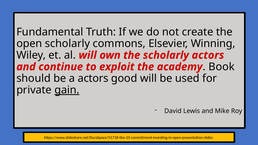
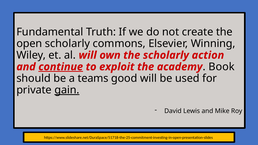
scholarly actors: actors -> action
continue underline: none -> present
a actors: actors -> teams
